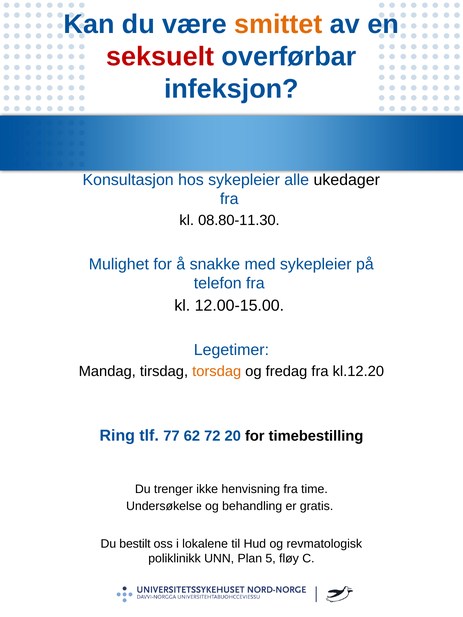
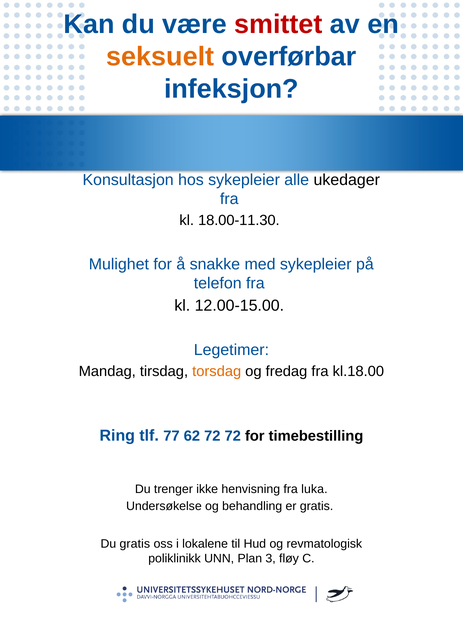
smittet colour: orange -> red
seksuelt colour: red -> orange
08.80-11.30: 08.80-11.30 -> 18.00-11.30
kl.12.20: kl.12.20 -> kl.18.00
72 20: 20 -> 72
time: time -> luka
Du bestilt: bestilt -> gratis
5: 5 -> 3
